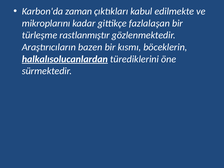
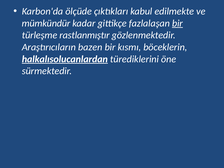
zaman: zaman -> ölçüde
mikroplarını: mikroplarını -> mümkündür
bir at (177, 23) underline: none -> present
